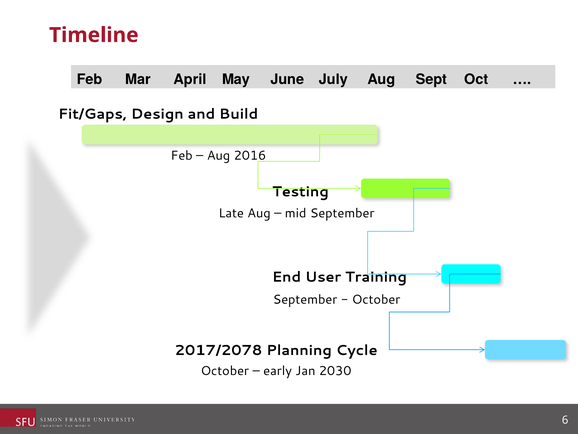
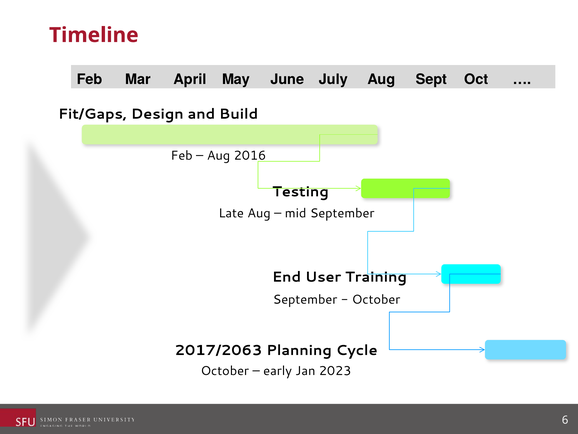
2017/2078: 2017/2078 -> 2017/2063
2030: 2030 -> 2023
